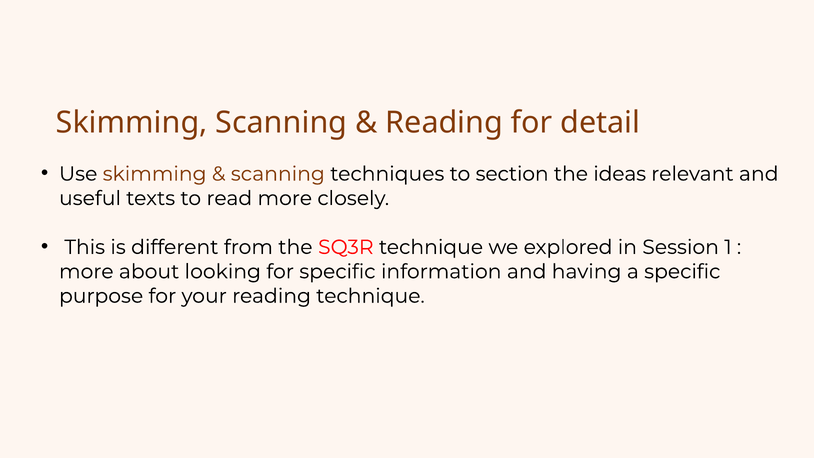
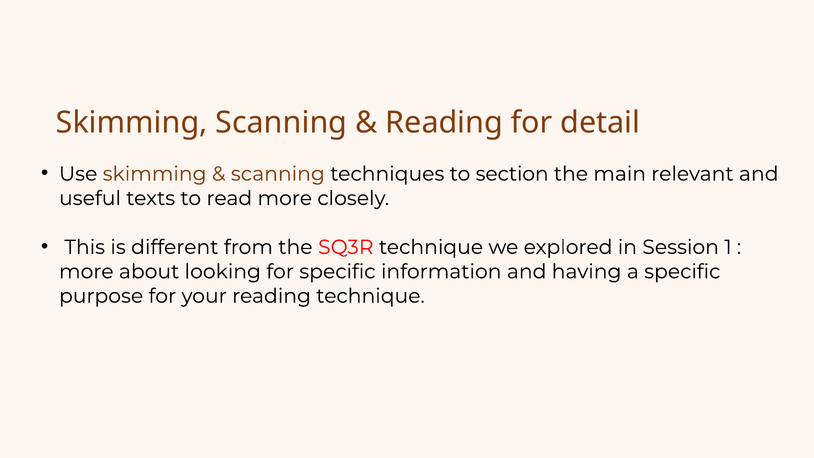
ideas: ideas -> main
